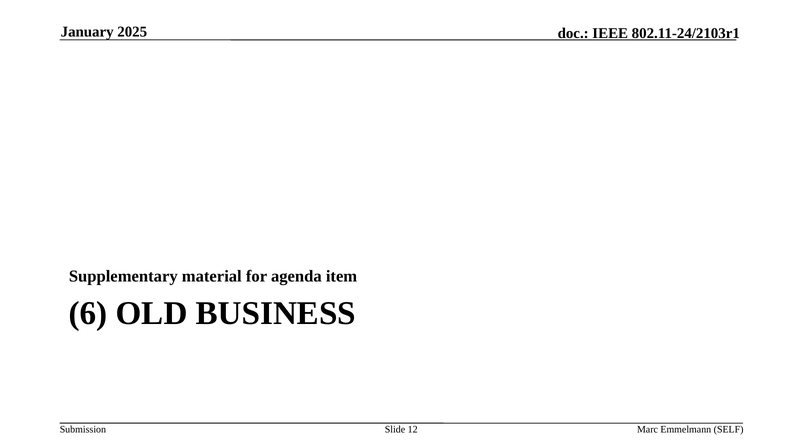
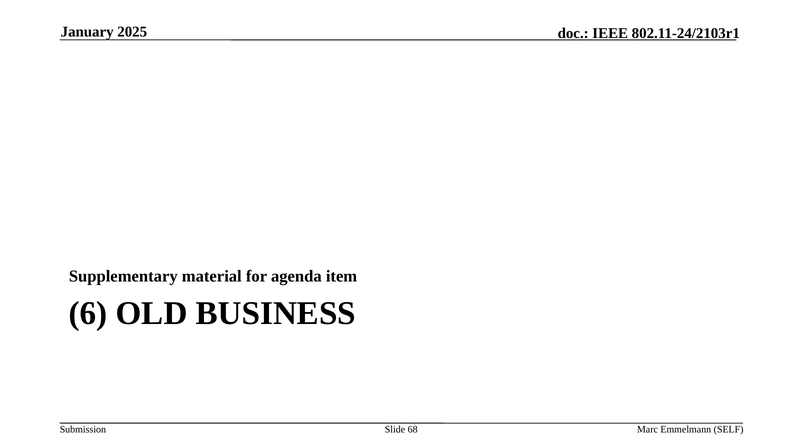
12: 12 -> 68
